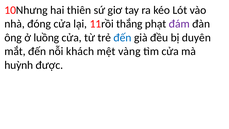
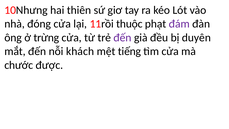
thắng: thắng -> thuộc
luồng: luồng -> trừng
đến at (122, 38) colour: blue -> purple
vàng: vàng -> tiếng
huỳnh: huỳnh -> chước
